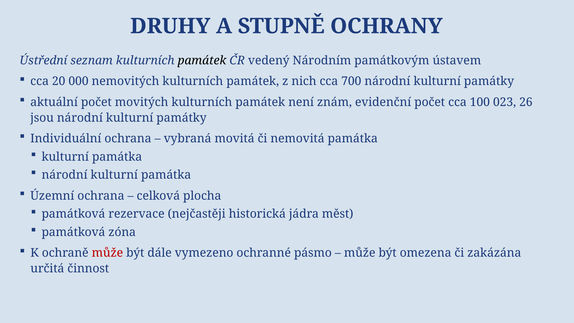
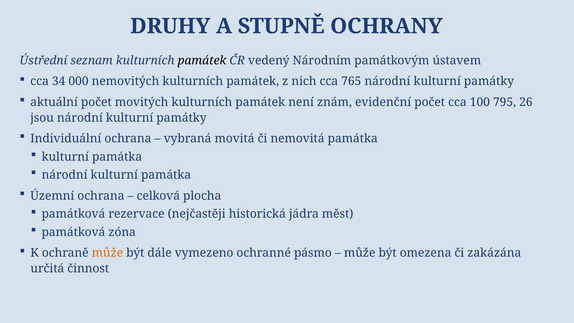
20: 20 -> 34
700: 700 -> 765
023: 023 -> 795
může at (107, 253) colour: red -> orange
